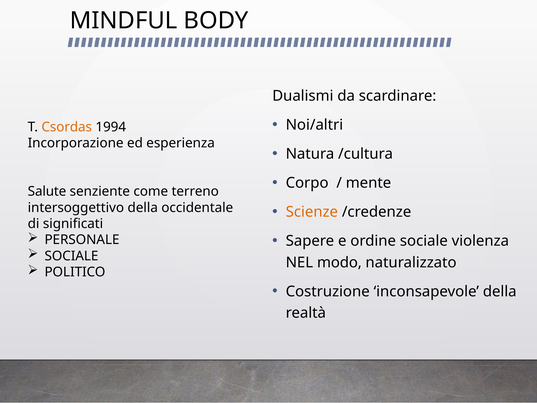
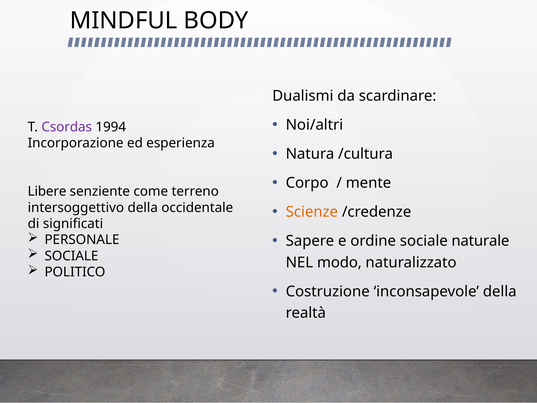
Csordas colour: orange -> purple
Salute: Salute -> Libere
violenza: violenza -> naturale
